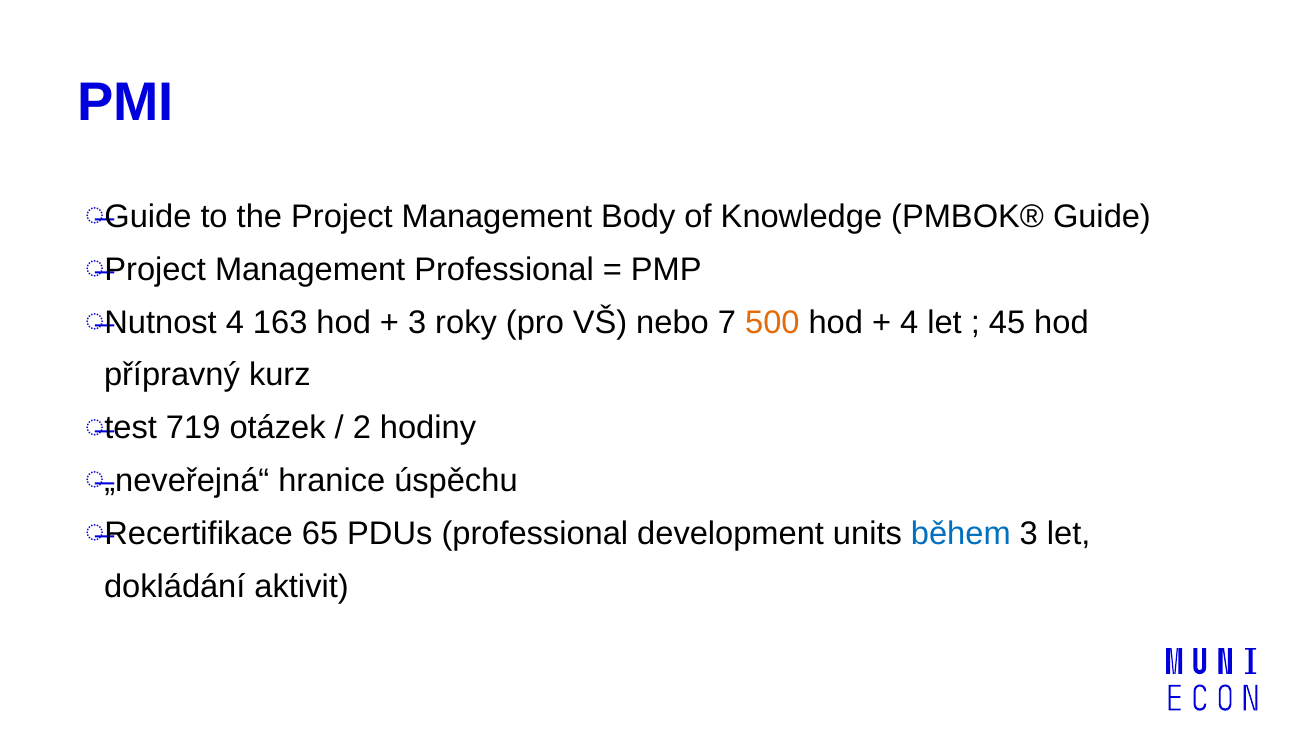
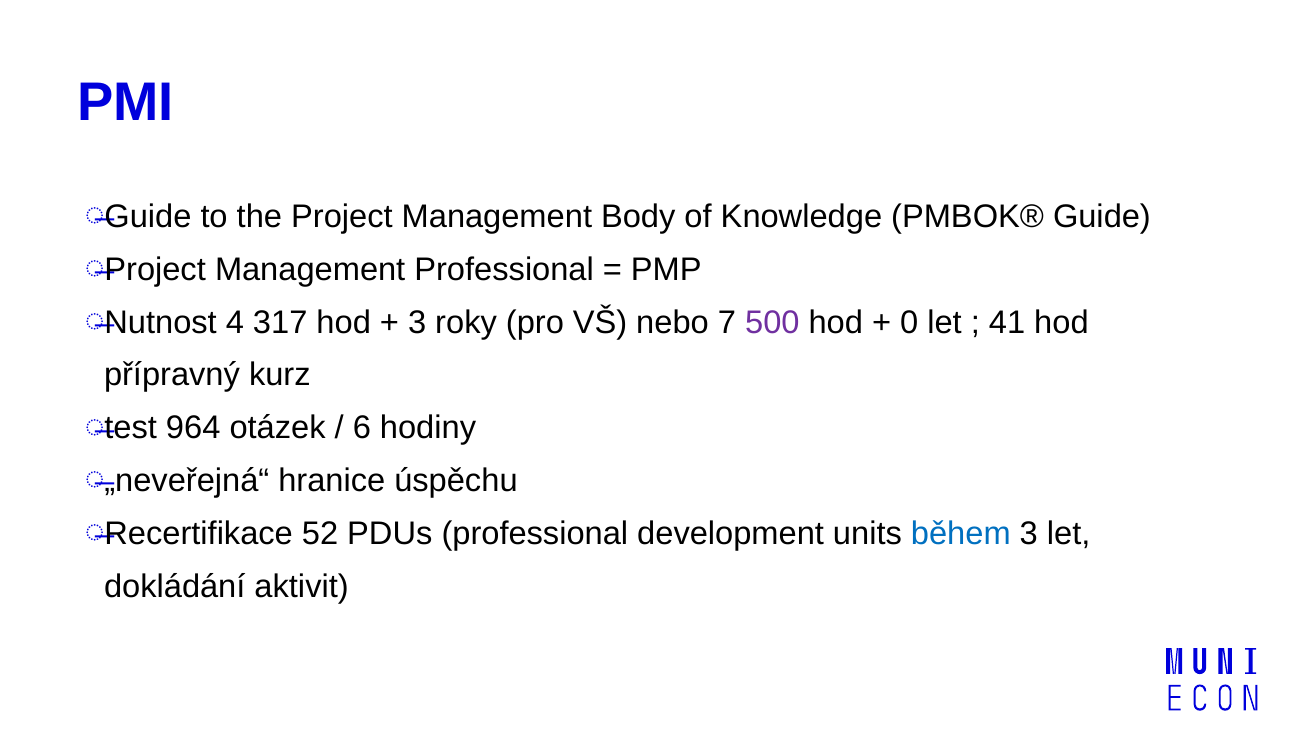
163: 163 -> 317
500 colour: orange -> purple
4 at (909, 322): 4 -> 0
45: 45 -> 41
719: 719 -> 964
2: 2 -> 6
65: 65 -> 52
